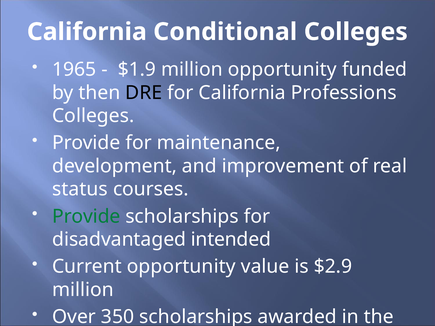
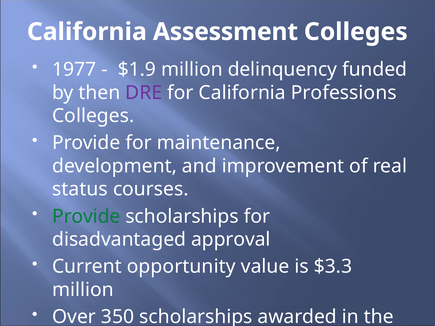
Conditional: Conditional -> Assessment
1965: 1965 -> 1977
million opportunity: opportunity -> delinquency
DRE colour: black -> purple
intended: intended -> approval
$2.9: $2.9 -> $3.3
